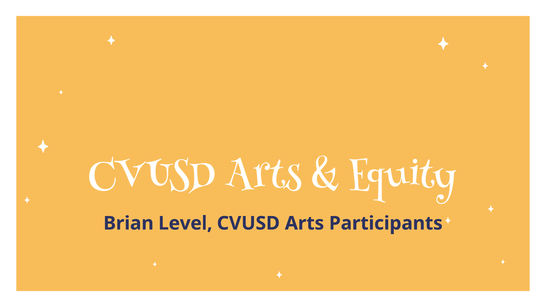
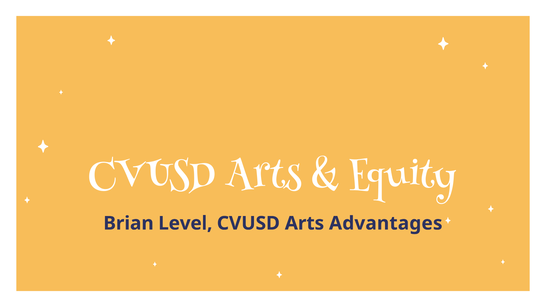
Participants: Participants -> Advantages
